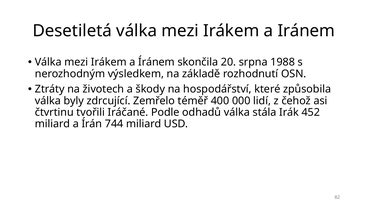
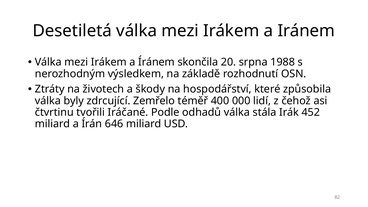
744: 744 -> 646
